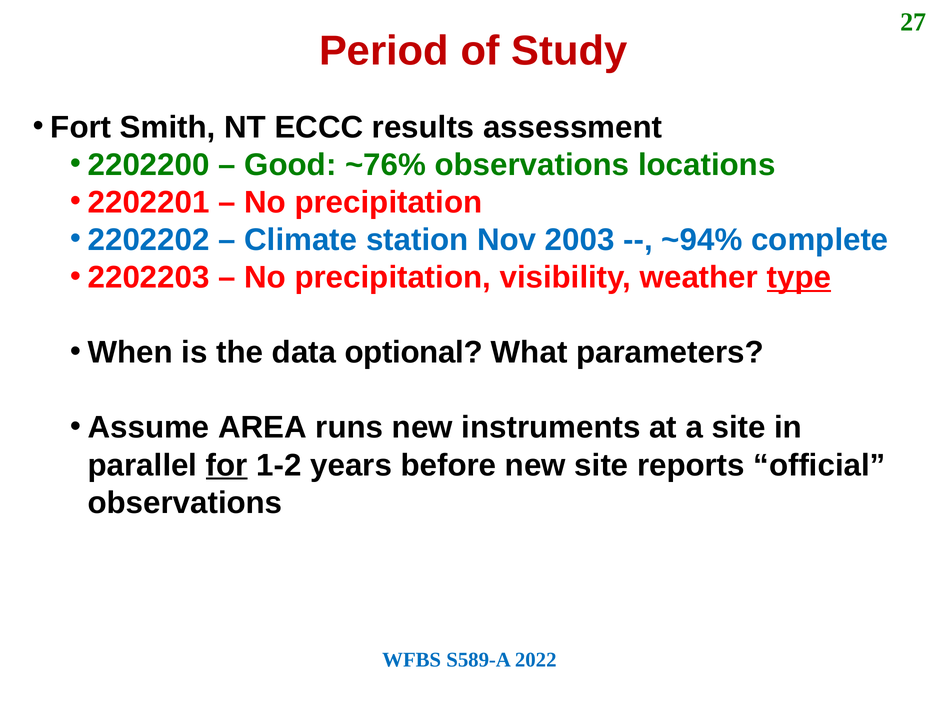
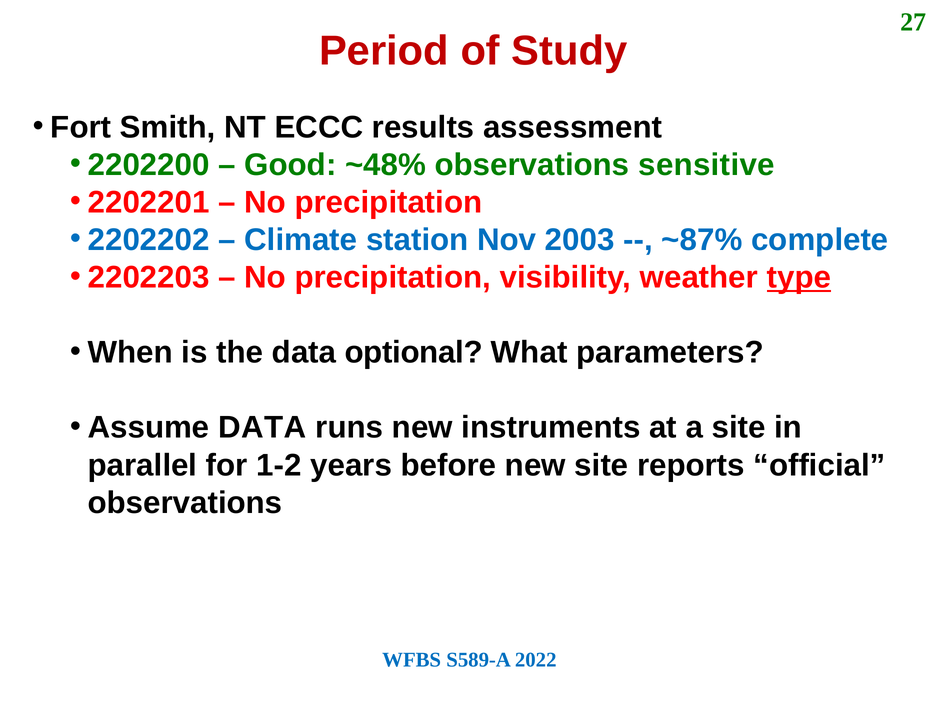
~76%: ~76% -> ~48%
locations: locations -> sensitive
~94%: ~94% -> ~87%
Assume AREA: AREA -> DATA
for underline: present -> none
